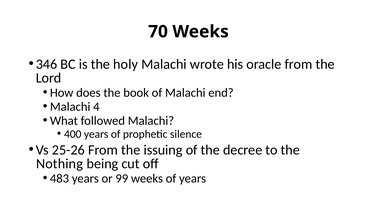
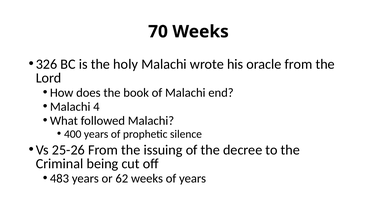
346: 346 -> 326
Nothing: Nothing -> Criminal
99: 99 -> 62
